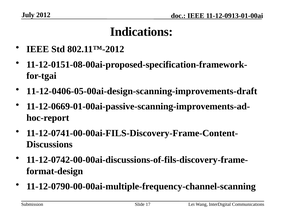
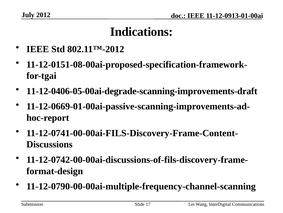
11-12-0406-05-00ai-design-scanning-improvements-draft: 11-12-0406-05-00ai-design-scanning-improvements-draft -> 11-12-0406-05-00ai-degrade-scanning-improvements-draft
